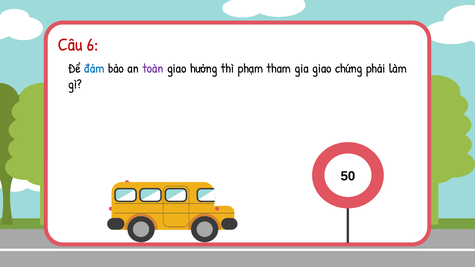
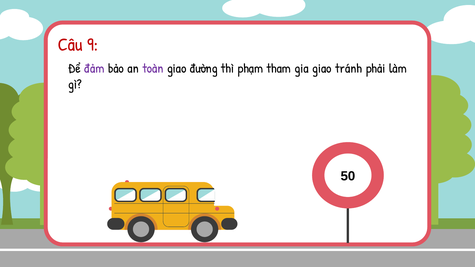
6: 6 -> 9
đảm colour: blue -> purple
hưởng: hưởng -> đường
chứng: chứng -> tránh
